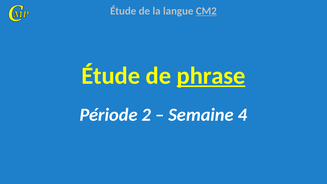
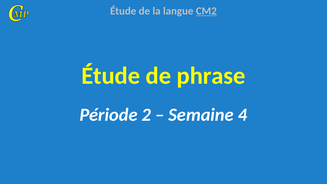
phrase underline: present -> none
